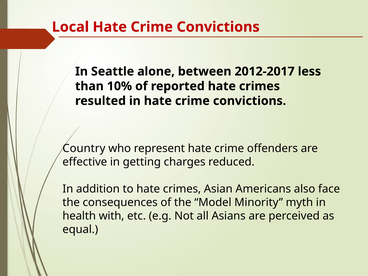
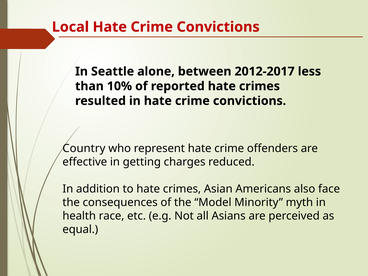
with: with -> race
